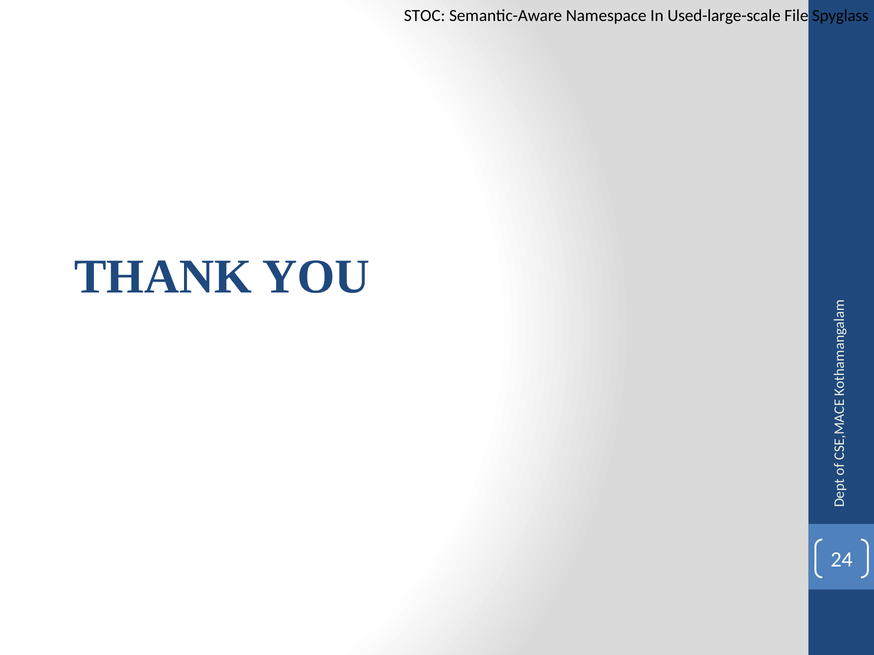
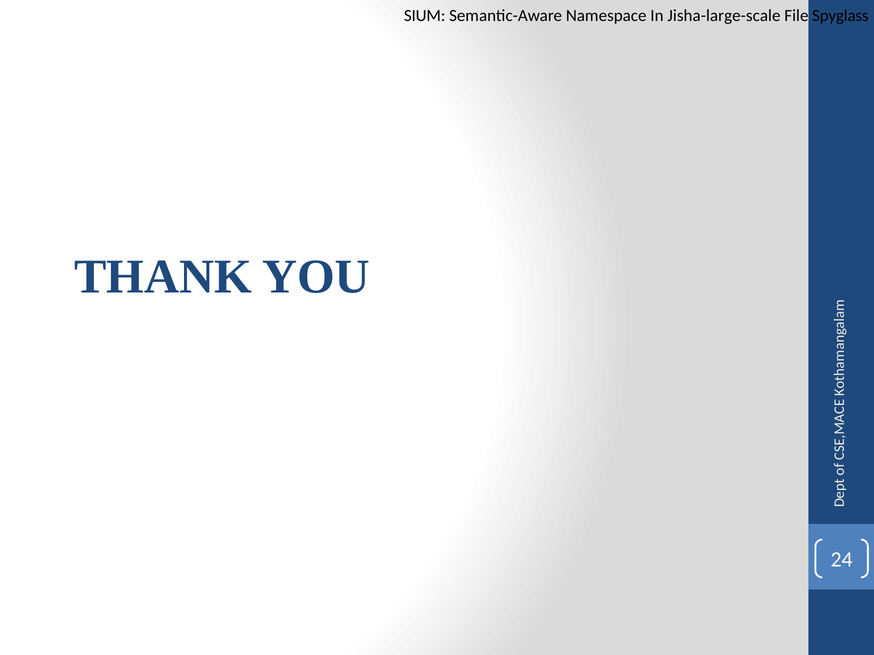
STOC: STOC -> SIUM
Used-large-scale: Used-large-scale -> Jisha-large-scale
